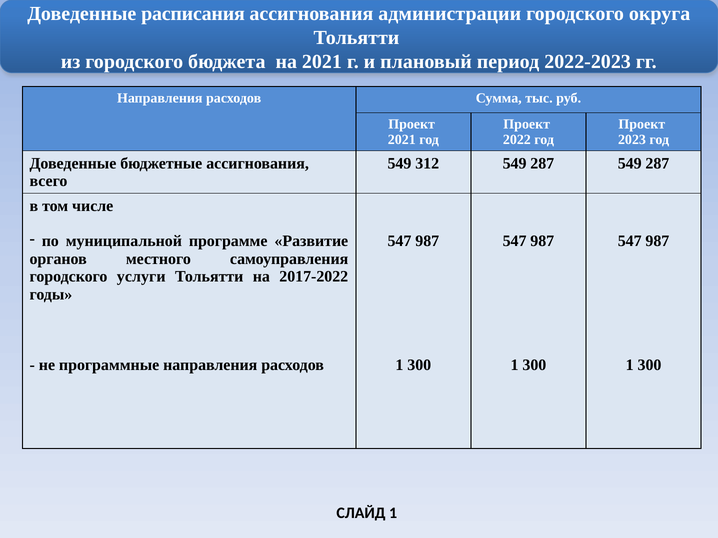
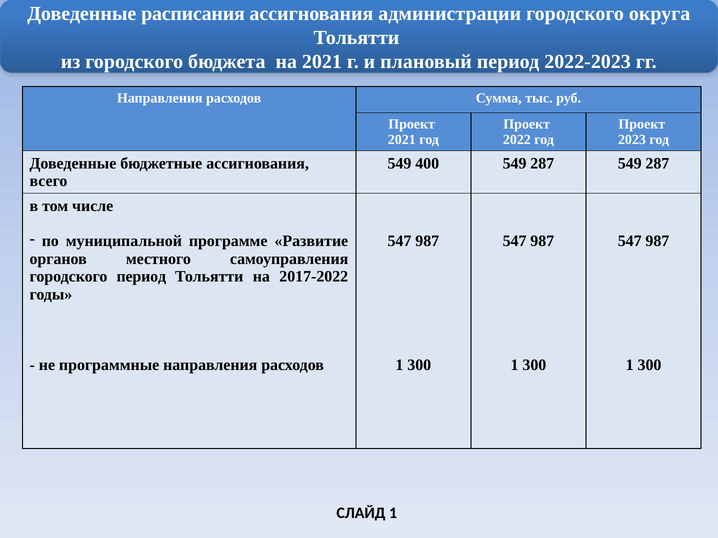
312: 312 -> 400
городского услуги: услуги -> период
